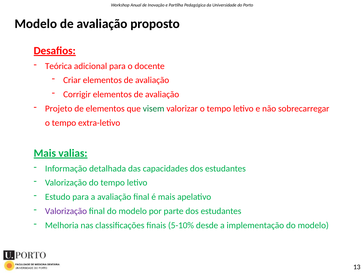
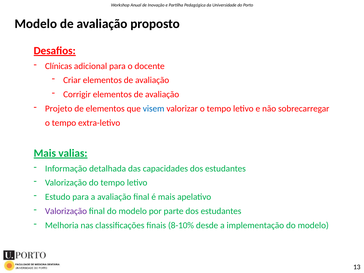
Teórica: Teórica -> Clínicas
visem colour: green -> blue
5-10%: 5-10% -> 8-10%
